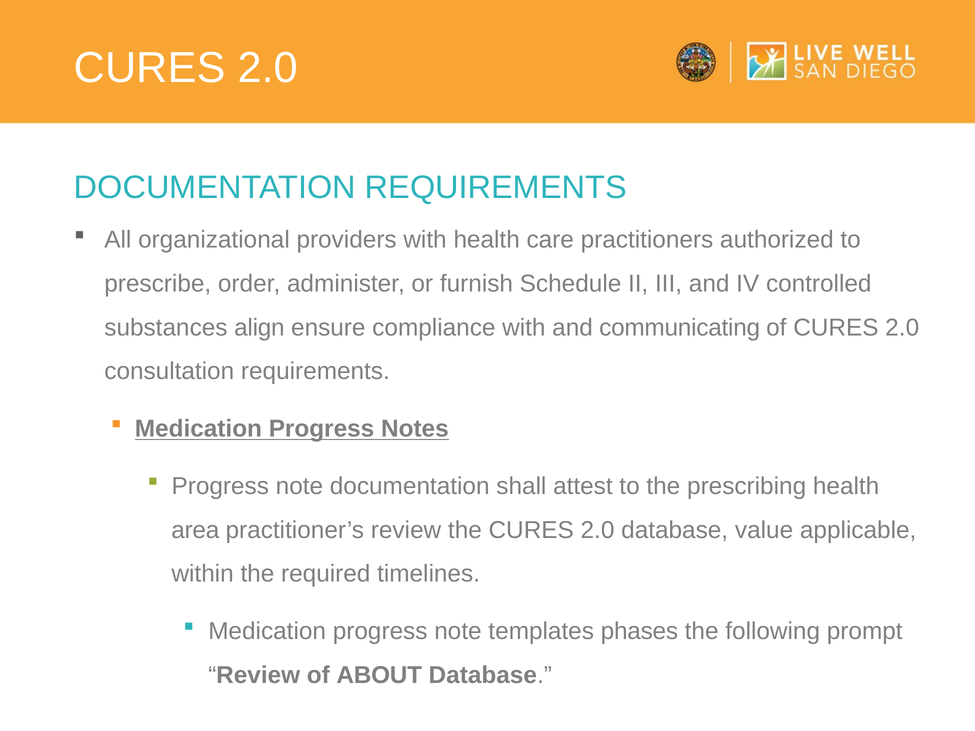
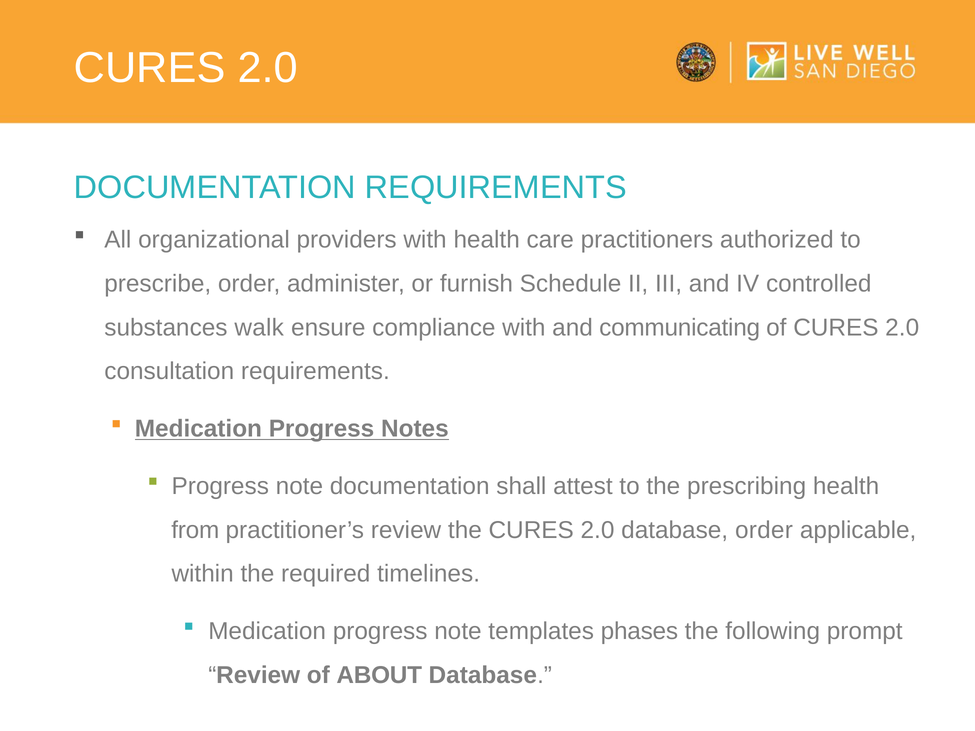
align: align -> walk
area: area -> from
database value: value -> order
